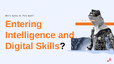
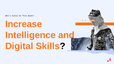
Entering: Entering -> Increase
